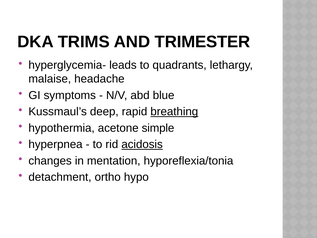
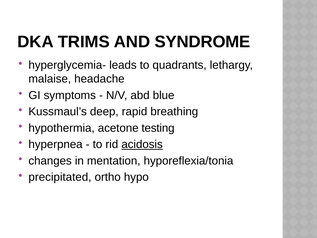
TRIMESTER: TRIMESTER -> SYNDROME
breathing underline: present -> none
simple: simple -> testing
detachment: detachment -> precipitated
